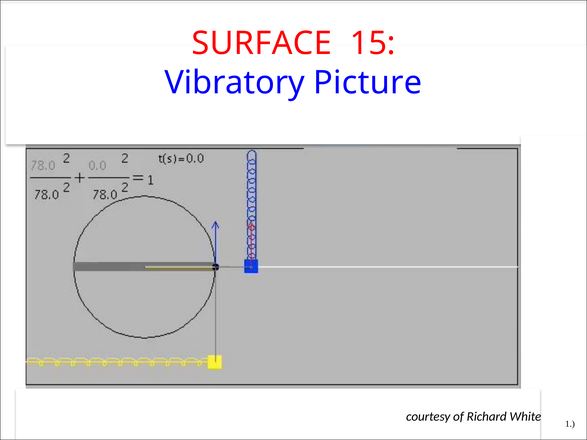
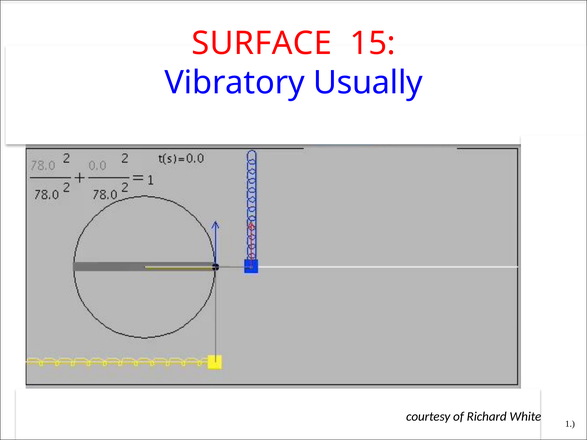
Picture: Picture -> Usually
